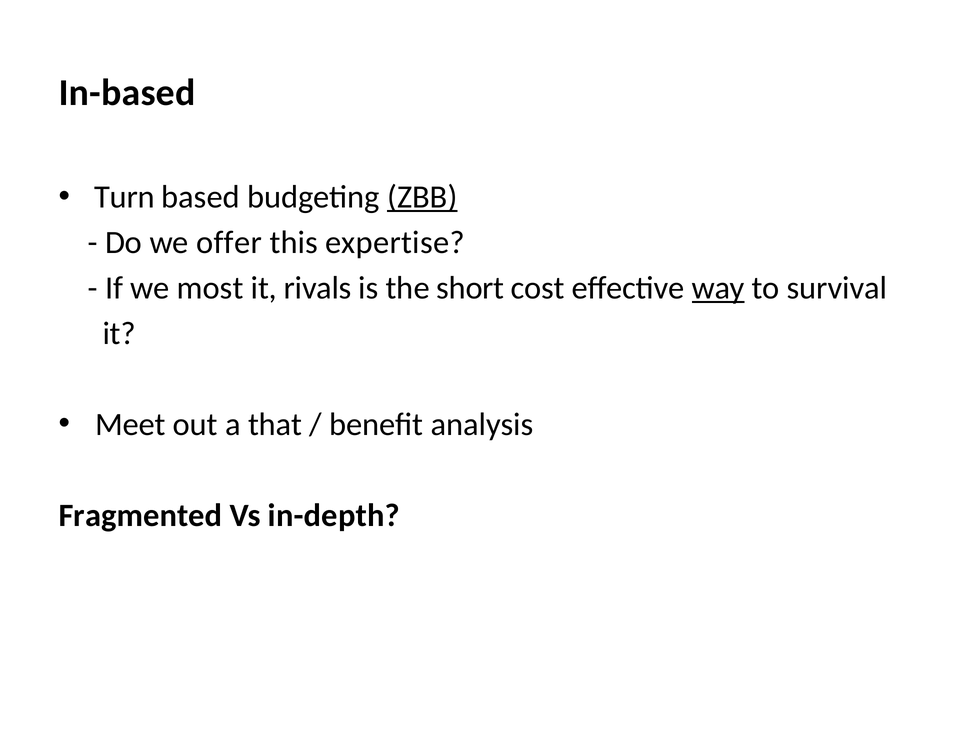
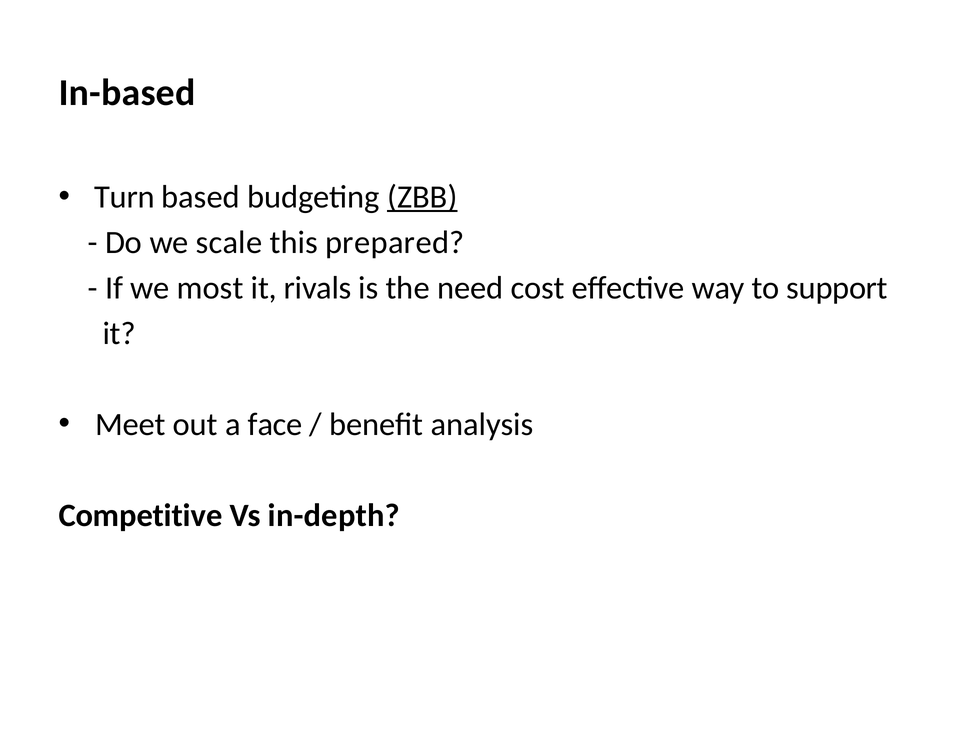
offer: offer -> scale
expertise: expertise -> prepared
short: short -> need
way underline: present -> none
survival: survival -> support
that: that -> face
Fragmented: Fragmented -> Competitive
